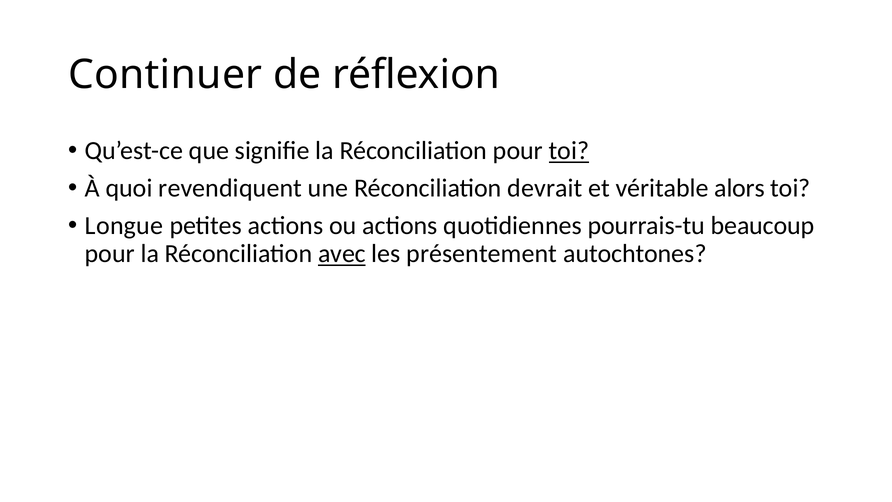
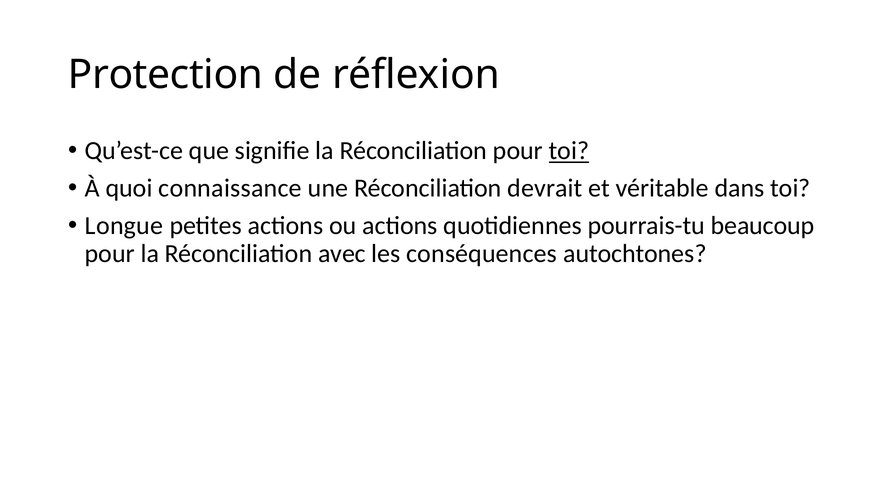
Continuer: Continuer -> Protection
revendiquent: revendiquent -> connaissance
alors: alors -> dans
avec underline: present -> none
présentement: présentement -> conséquences
